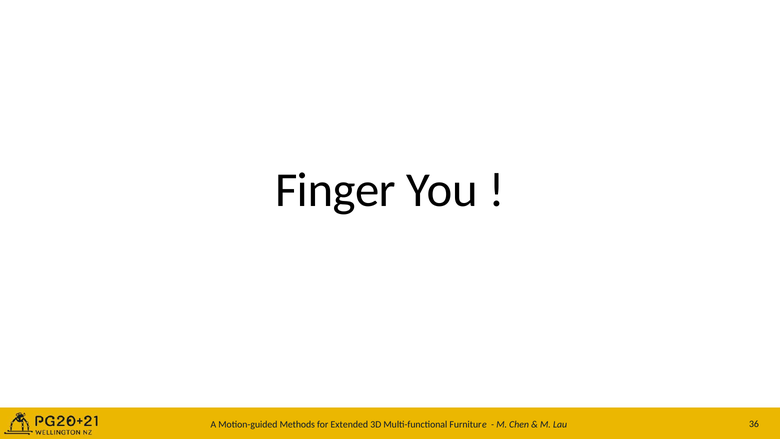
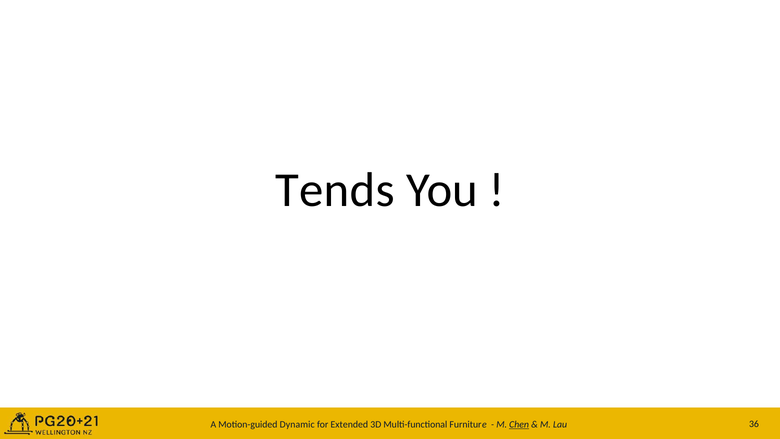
Finger: Finger -> Tends
Methods: Methods -> Dynamic
Chen underline: none -> present
